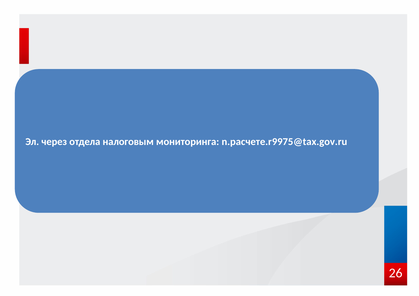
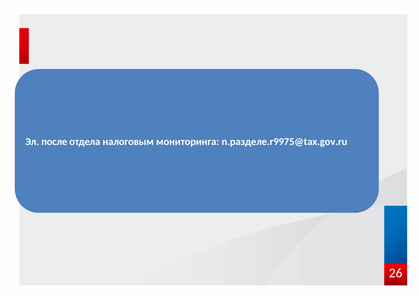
через: через -> после
n.расчете.r9975@tax.gov.ru: n.расчете.r9975@tax.gov.ru -> n.разделе.r9975@tax.gov.ru
